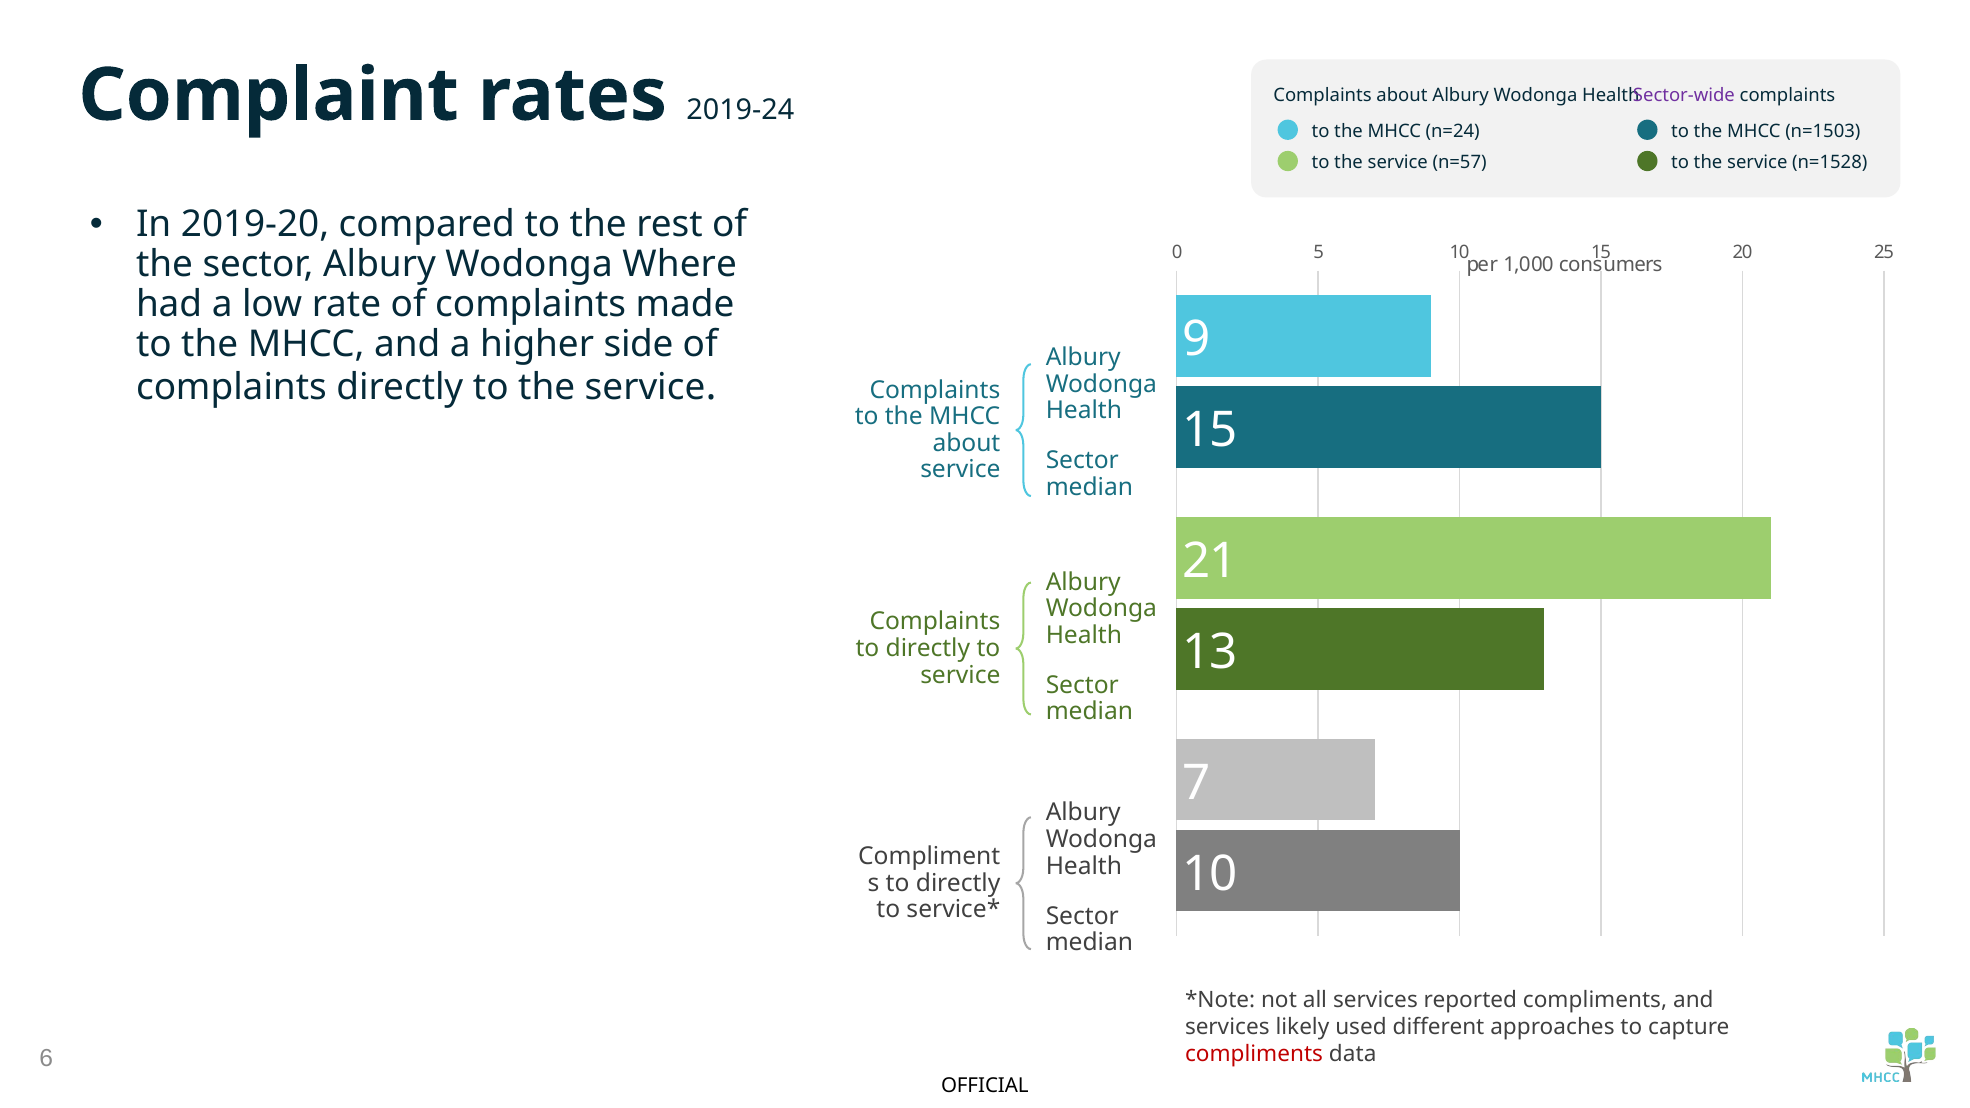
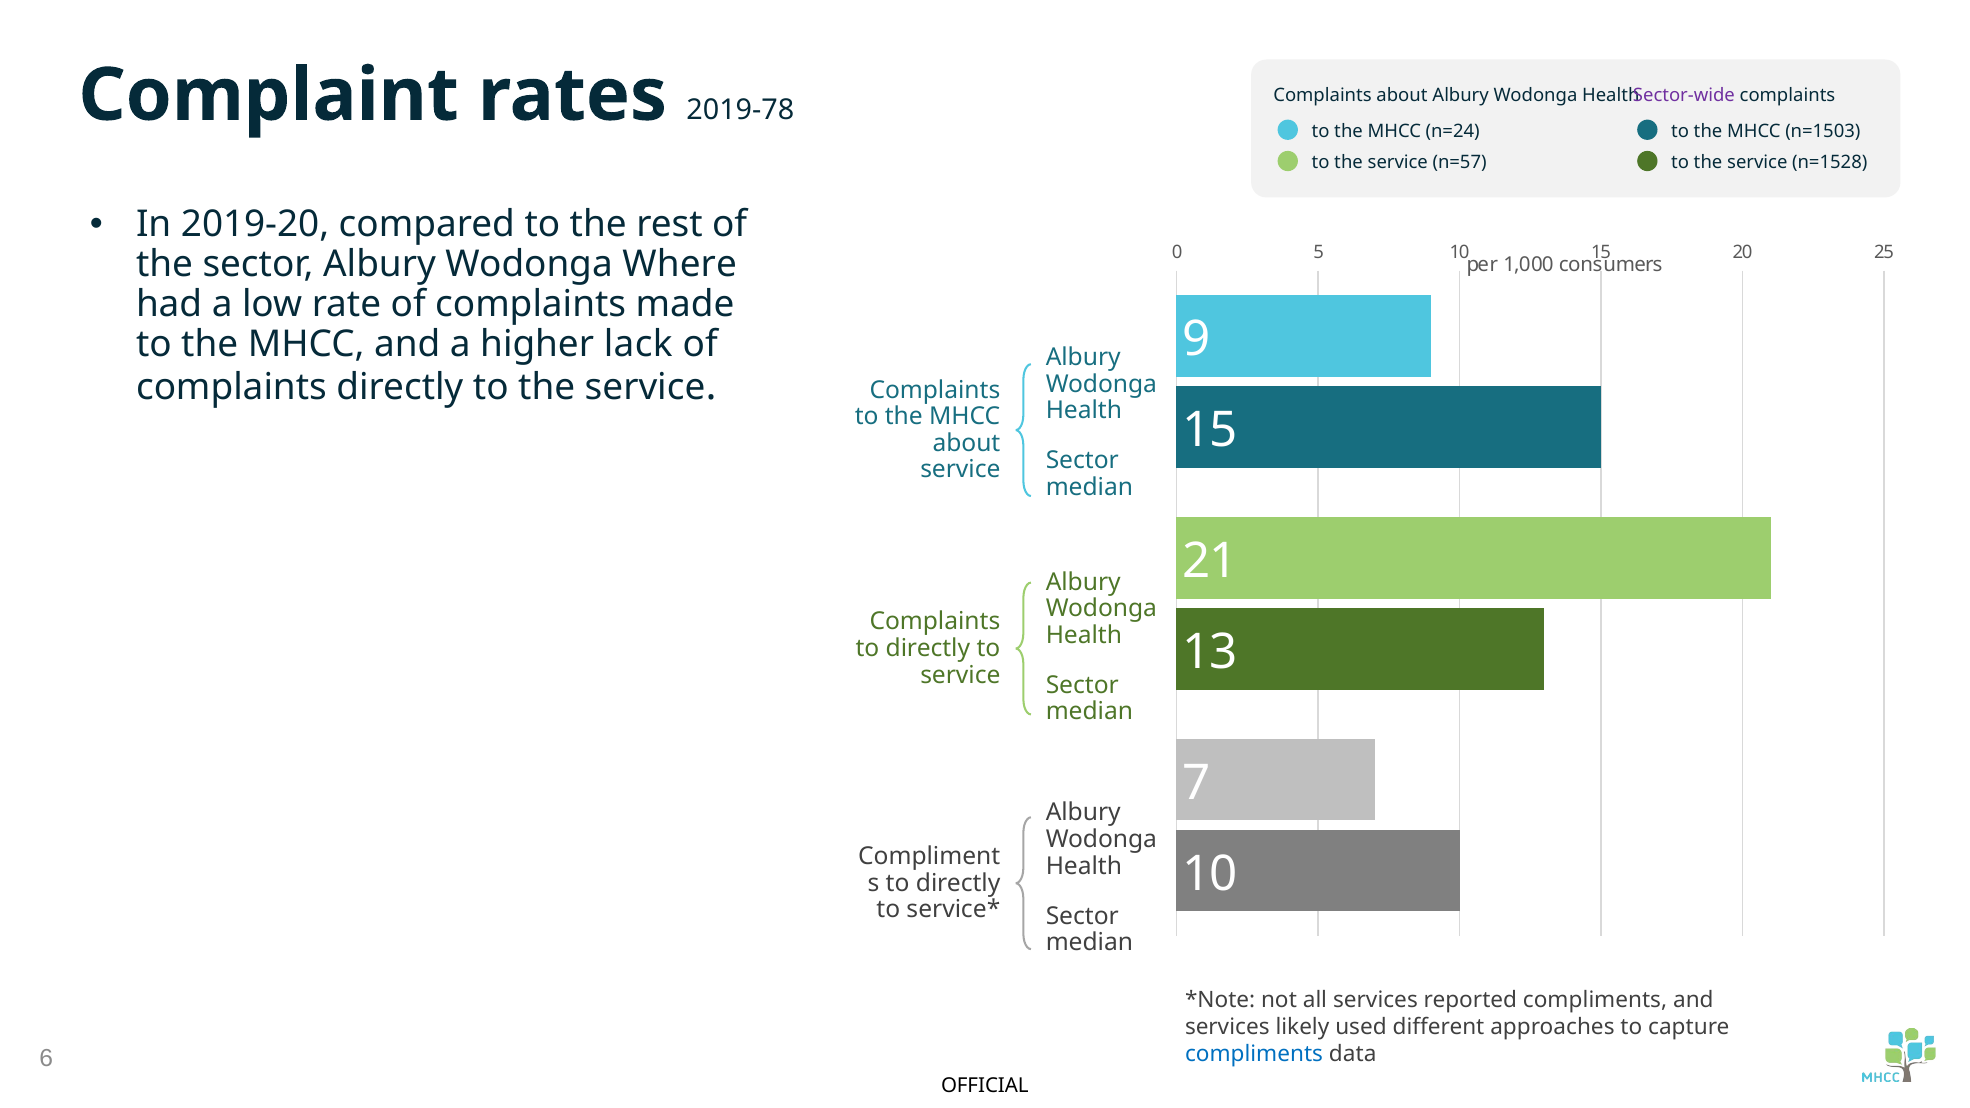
2019-24: 2019-24 -> 2019-78
side: side -> lack
compliments at (1254, 1054) colour: red -> blue
